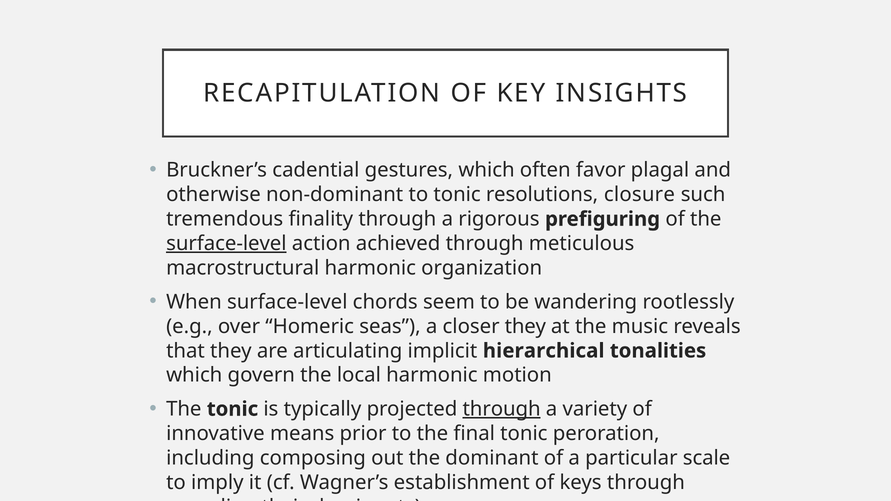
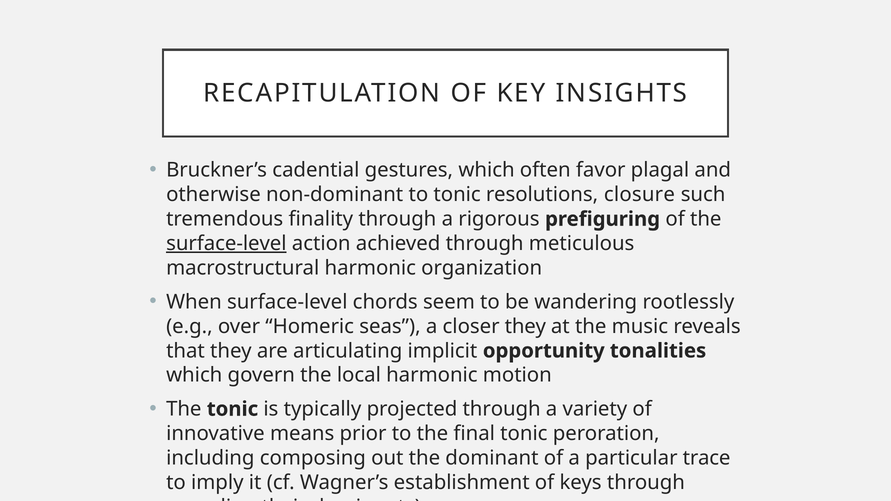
hierarchical: hierarchical -> opportunity
through at (502, 409) underline: present -> none
scale: scale -> trace
